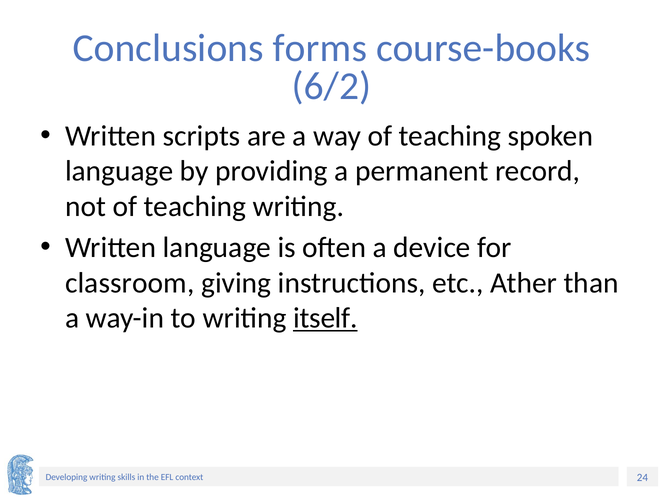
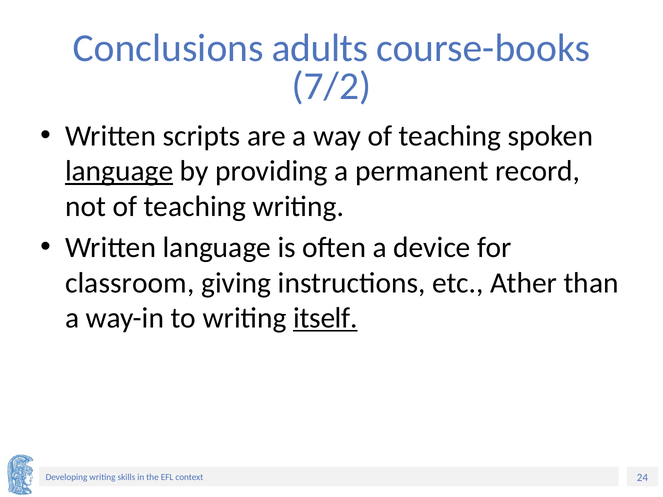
forms: forms -> adults
6/2: 6/2 -> 7/2
language at (119, 171) underline: none -> present
